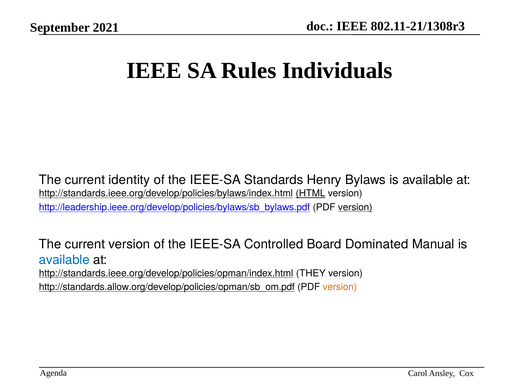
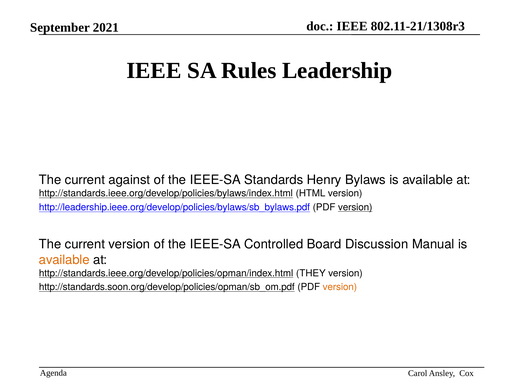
Individuals: Individuals -> Leadership
identity: identity -> against
HTML underline: present -> none
Dominated: Dominated -> Discussion
available at (64, 260) colour: blue -> orange
http://standards.allow.org/develop/policies/opman/sb_om.pdf: http://standards.allow.org/develop/policies/opman/sb_om.pdf -> http://standards.soon.org/develop/policies/opman/sb_om.pdf
